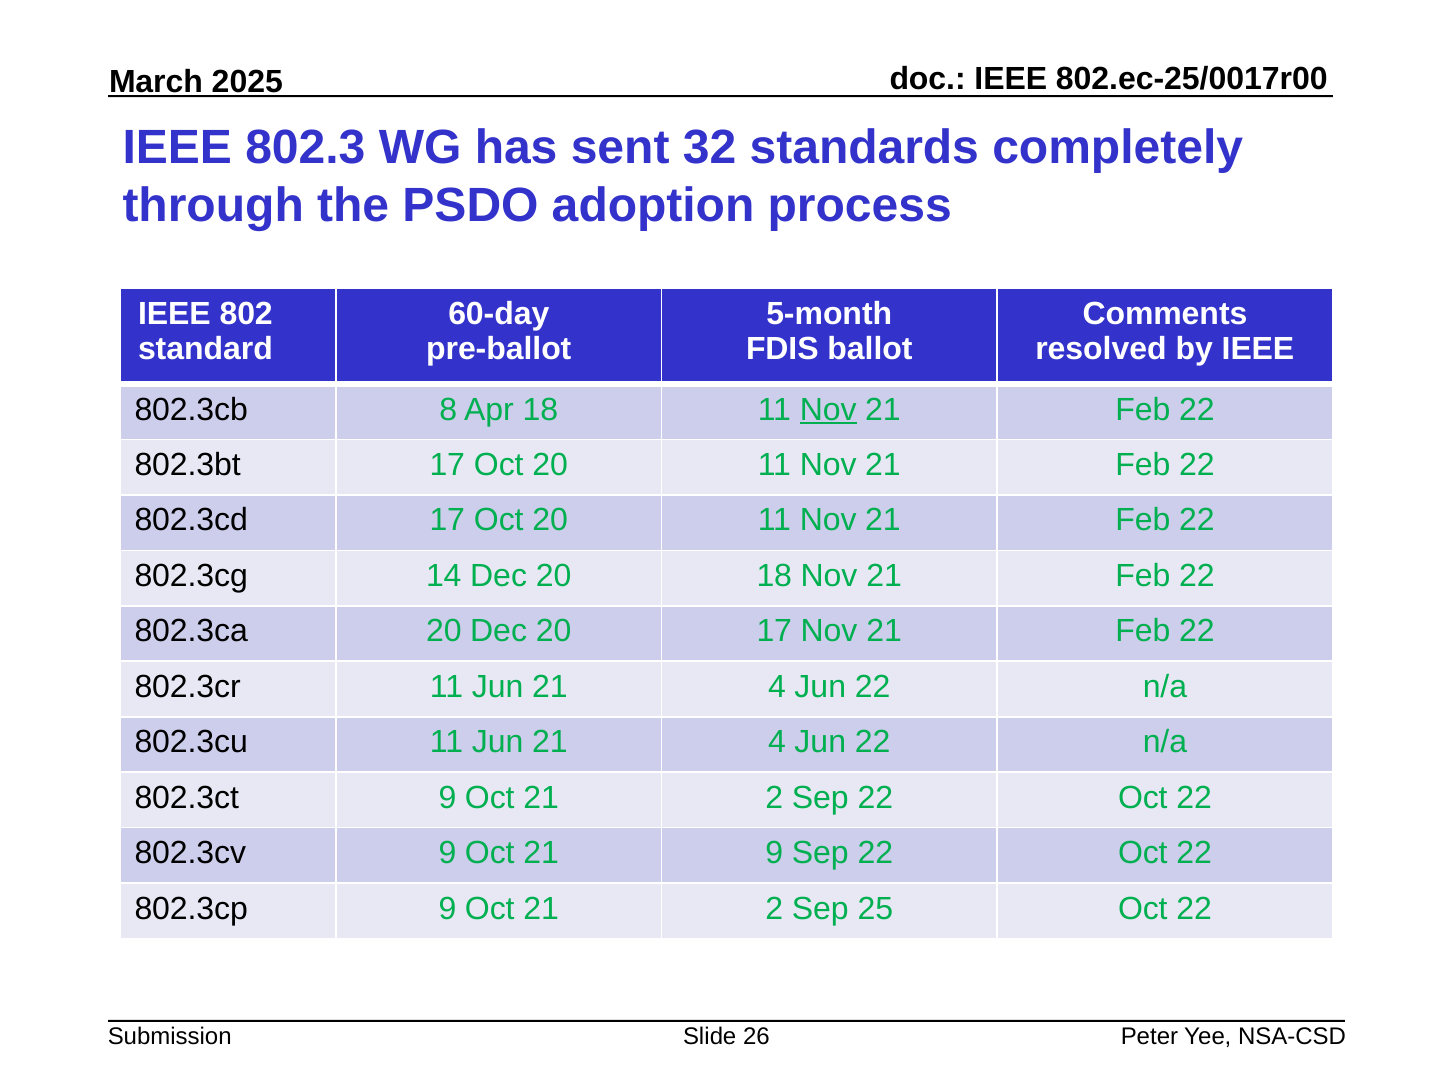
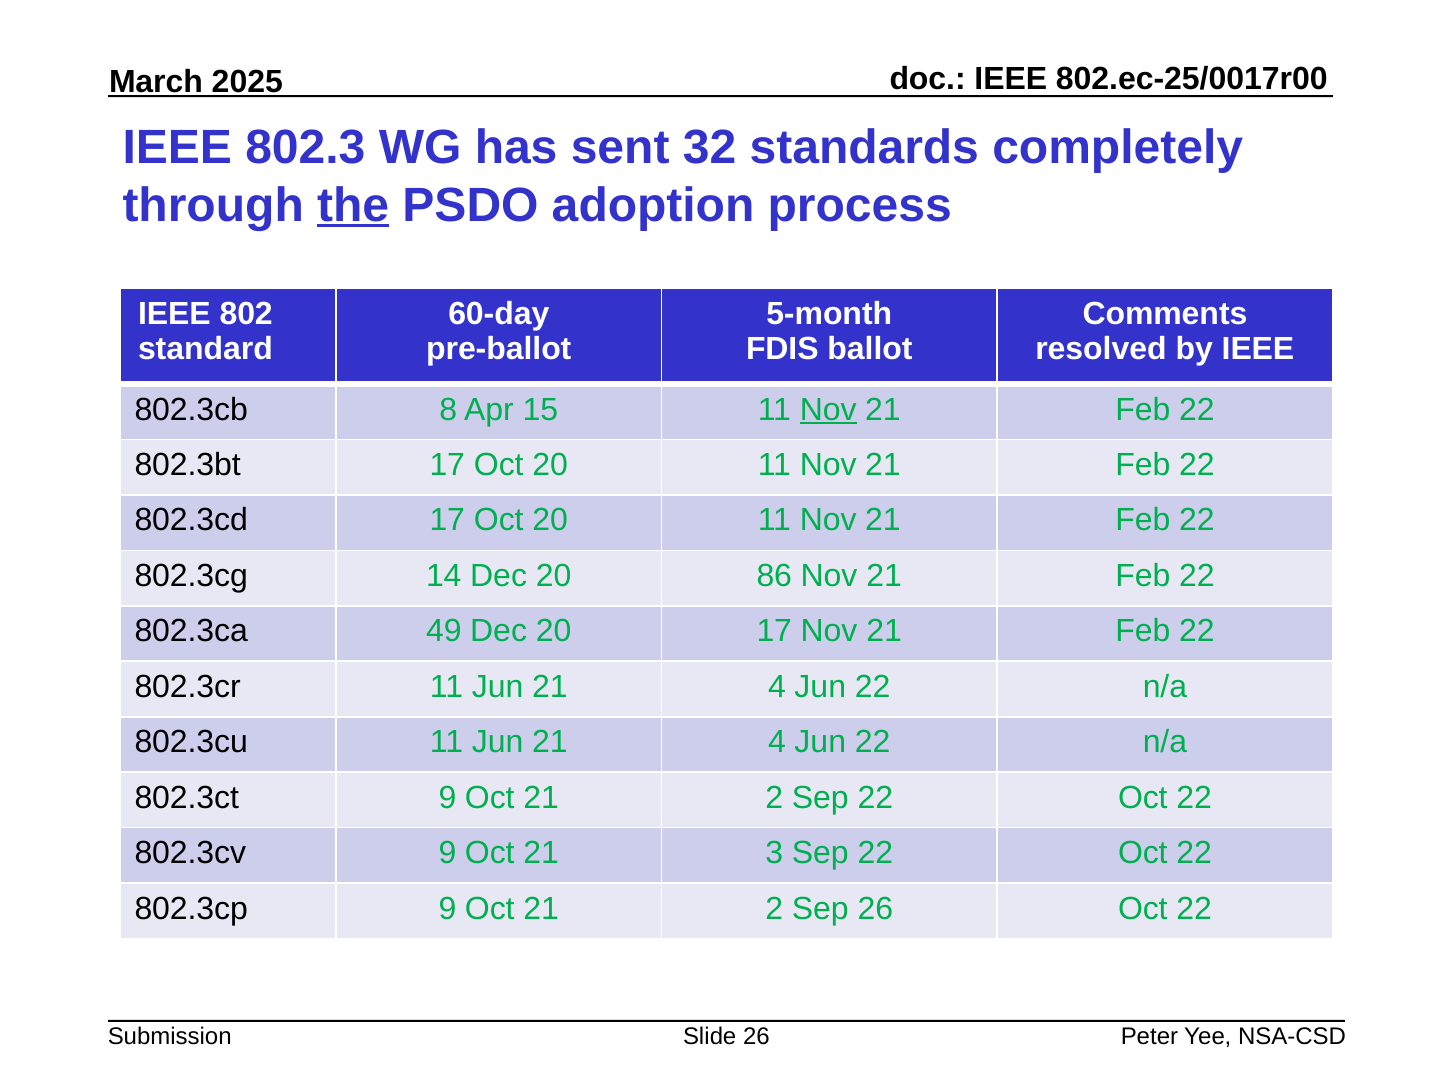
the underline: none -> present
Apr 18: 18 -> 15
20 18: 18 -> 86
802.3ca 20: 20 -> 49
21 9: 9 -> 3
Sep 25: 25 -> 26
